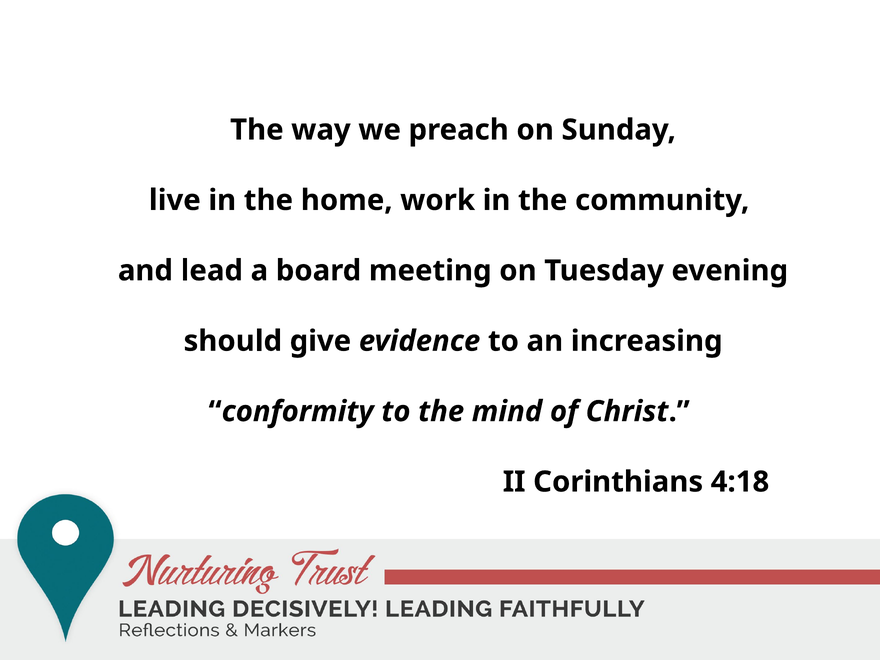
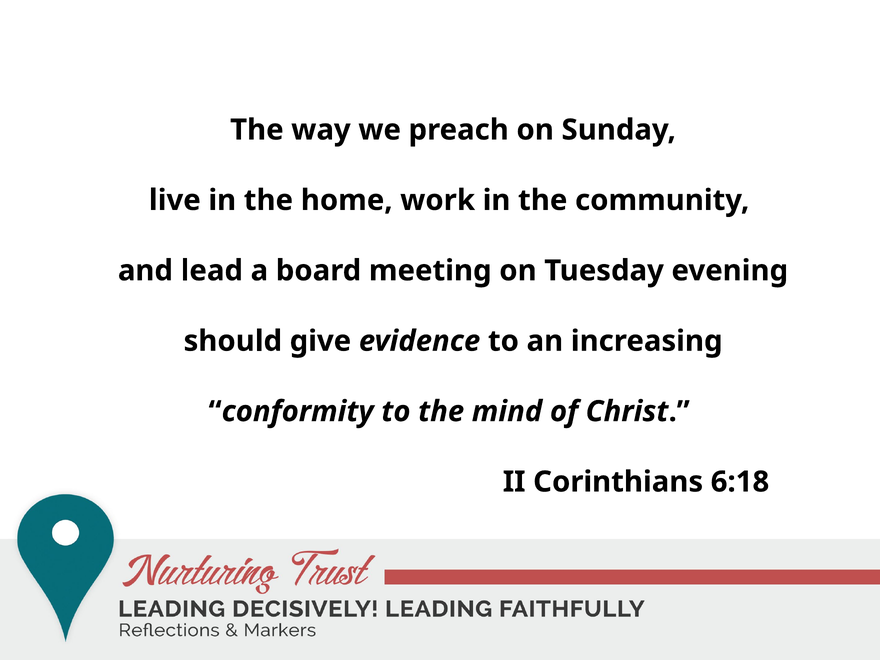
4:18: 4:18 -> 6:18
